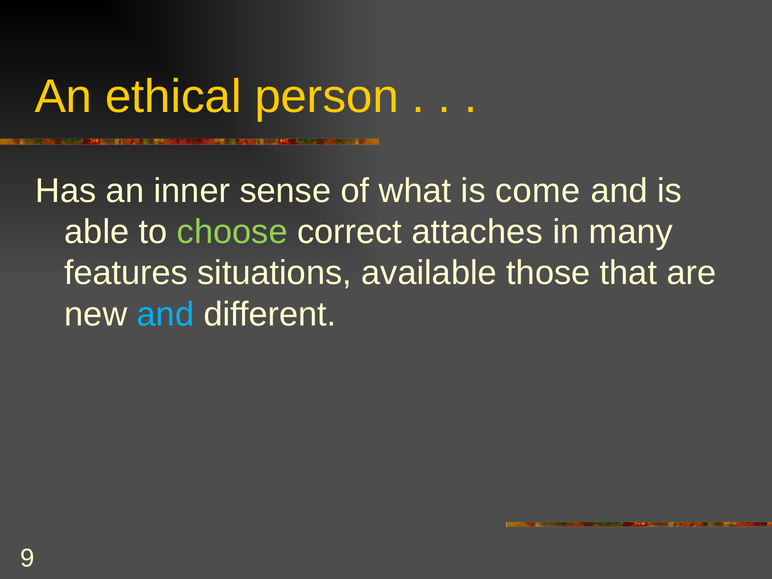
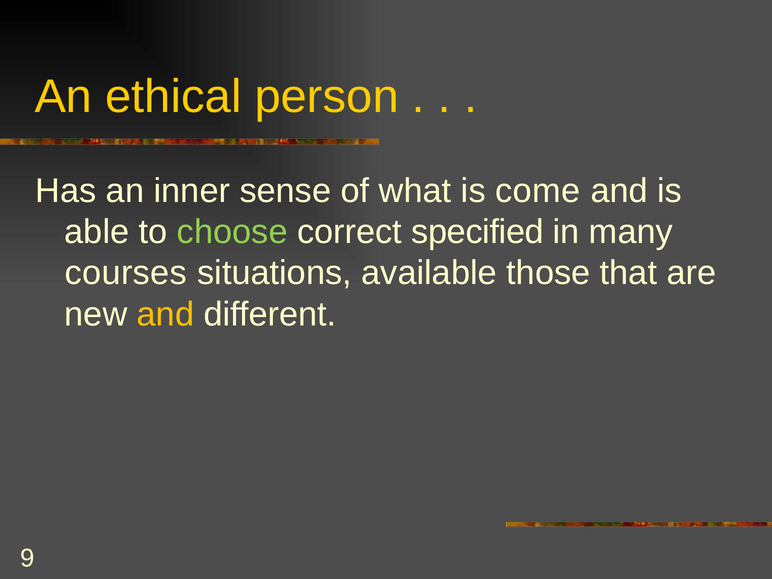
attaches: attaches -> specified
features: features -> courses
and at (165, 314) colour: light blue -> yellow
